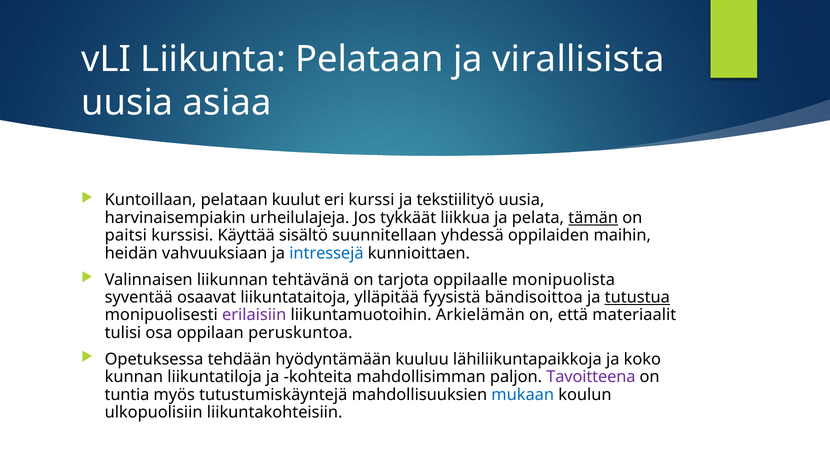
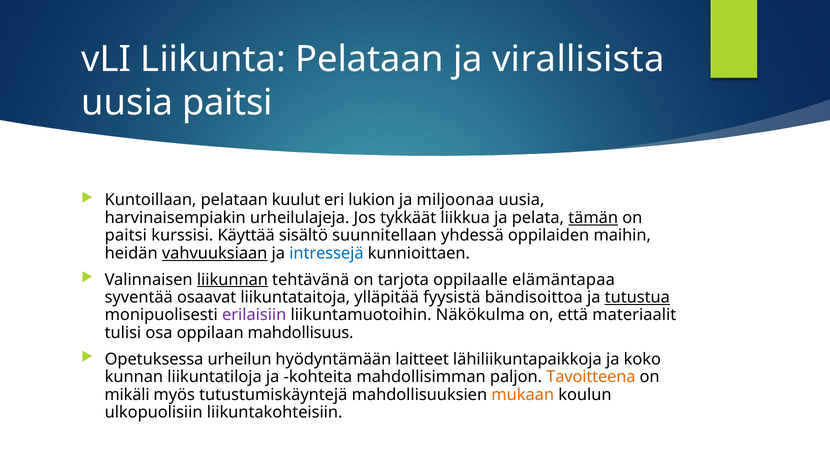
uusia asiaa: asiaa -> paitsi
kurssi: kurssi -> lukion
tekstiilityö: tekstiilityö -> miljoonaa
vahvuuksiaan underline: none -> present
liikunnan underline: none -> present
monipuolista: monipuolista -> elämäntapaa
Arkielämän: Arkielämän -> Näkökulma
peruskuntoa: peruskuntoa -> mahdollisuus
tehdään: tehdään -> urheilun
kuuluu: kuuluu -> laitteet
Tavoitteena colour: purple -> orange
tuntia: tuntia -> mikäli
mukaan colour: blue -> orange
